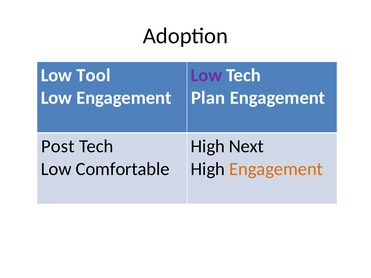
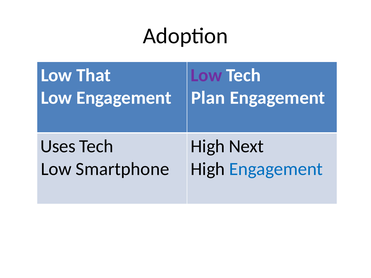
Tool: Tool -> That
Post: Post -> Uses
Comfortable: Comfortable -> Smartphone
Engagement at (276, 169) colour: orange -> blue
